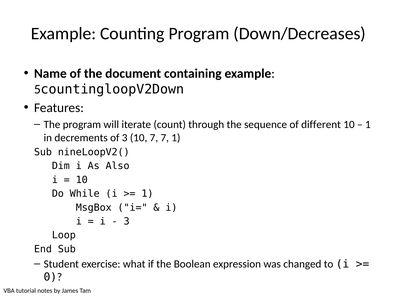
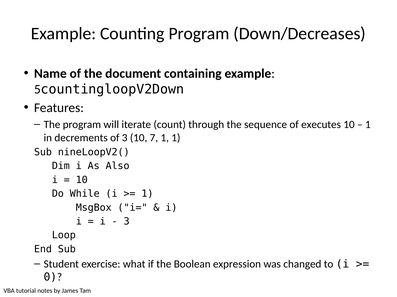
different: different -> executes
7 7: 7 -> 1
